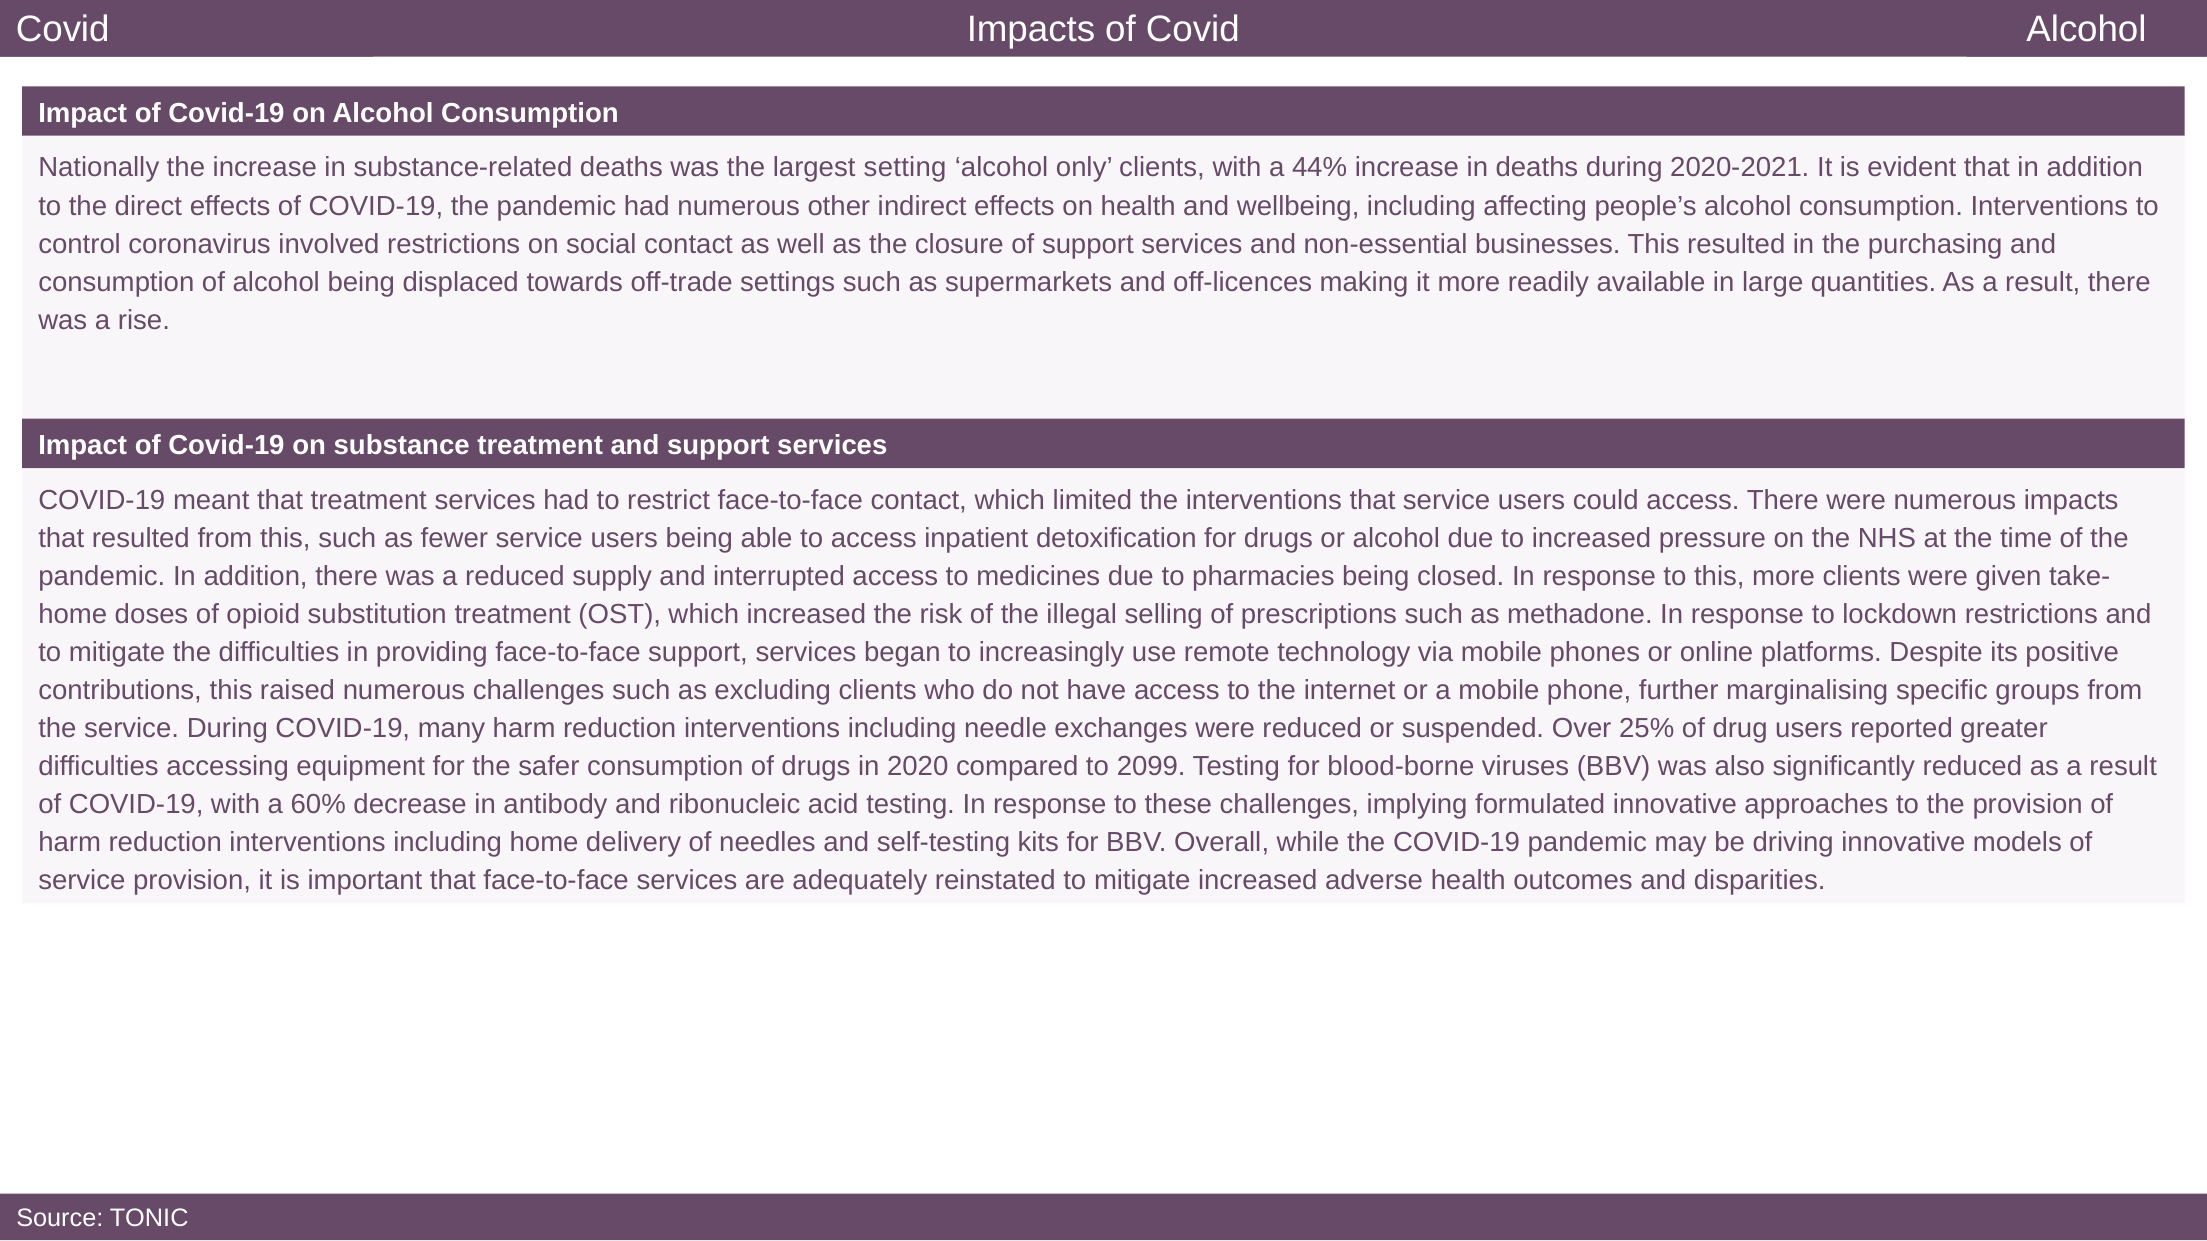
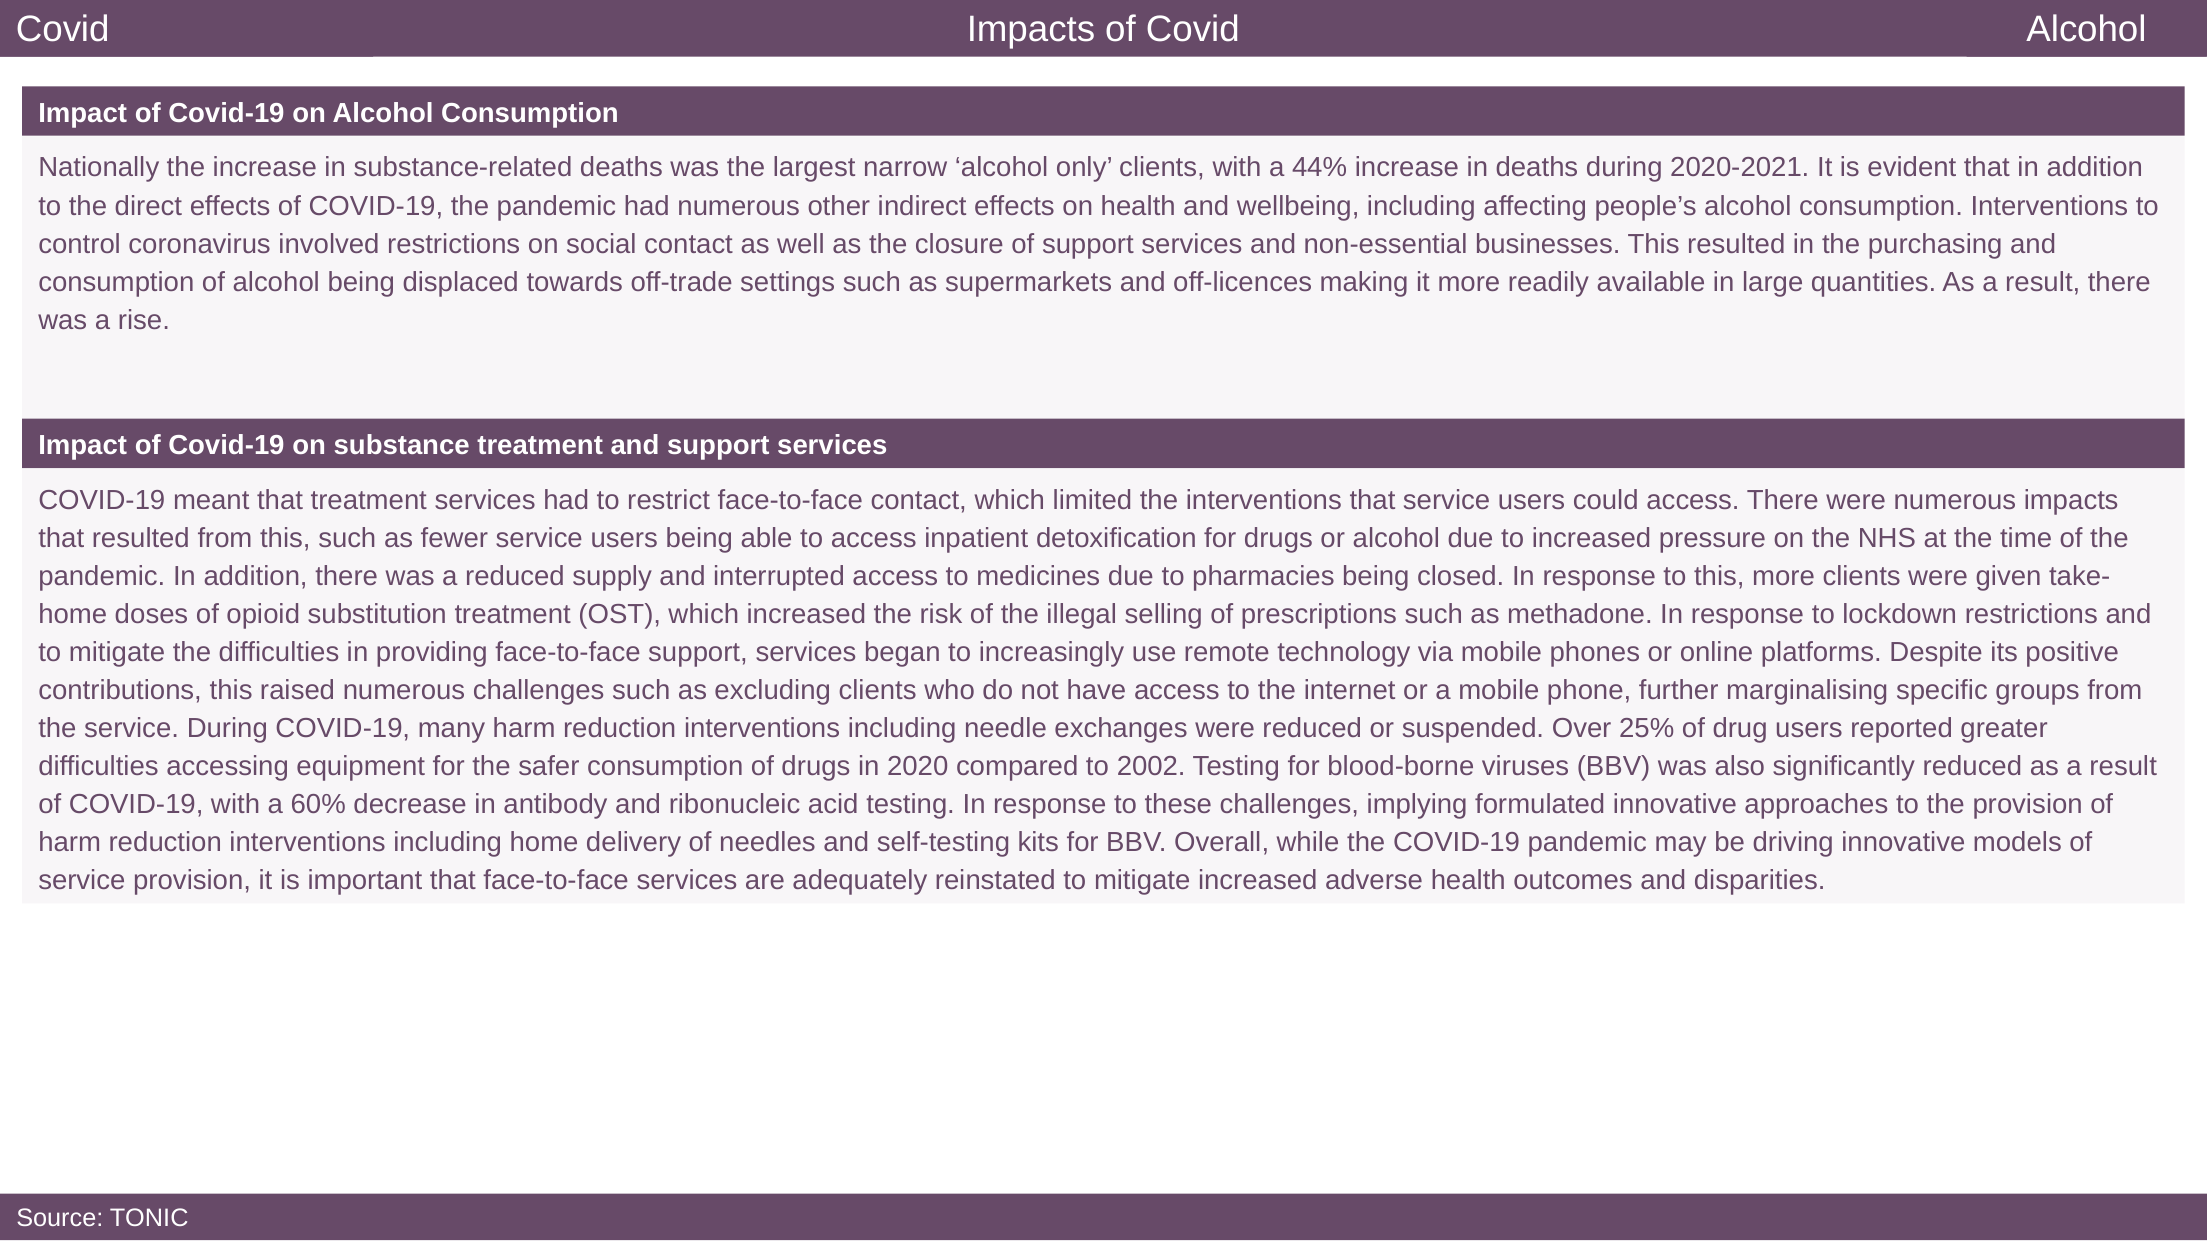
setting: setting -> narrow
2099: 2099 -> 2002
